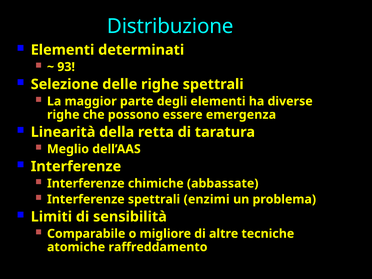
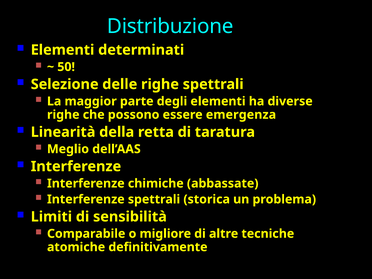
93: 93 -> 50
enzimi: enzimi -> storica
raffreddamento: raffreddamento -> definitivamente
